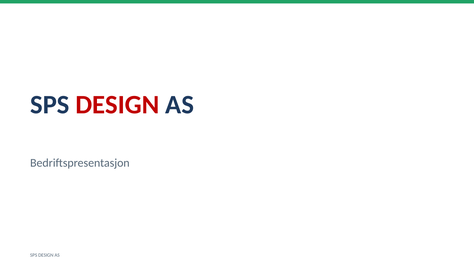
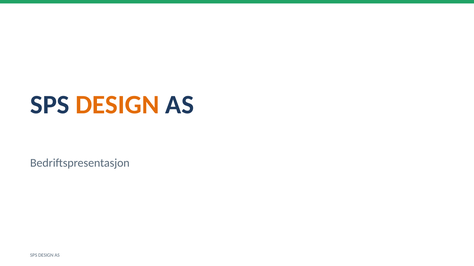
DESIGN at (117, 105) colour: red -> orange
